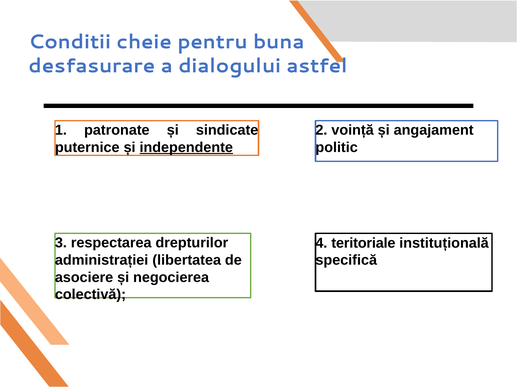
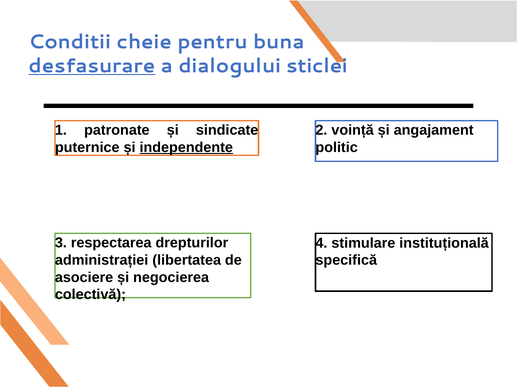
desfasurare underline: none -> present
astfel: astfel -> sticlei
teritoriale: teritoriale -> stimulare
